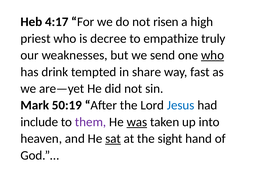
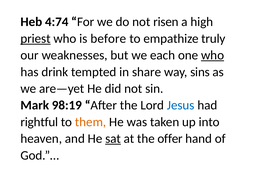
4:17: 4:17 -> 4:74
priest underline: none -> present
decree: decree -> before
send: send -> each
fast: fast -> sins
50:19: 50:19 -> 98:19
include: include -> rightful
them colour: purple -> orange
was underline: present -> none
sight: sight -> offer
